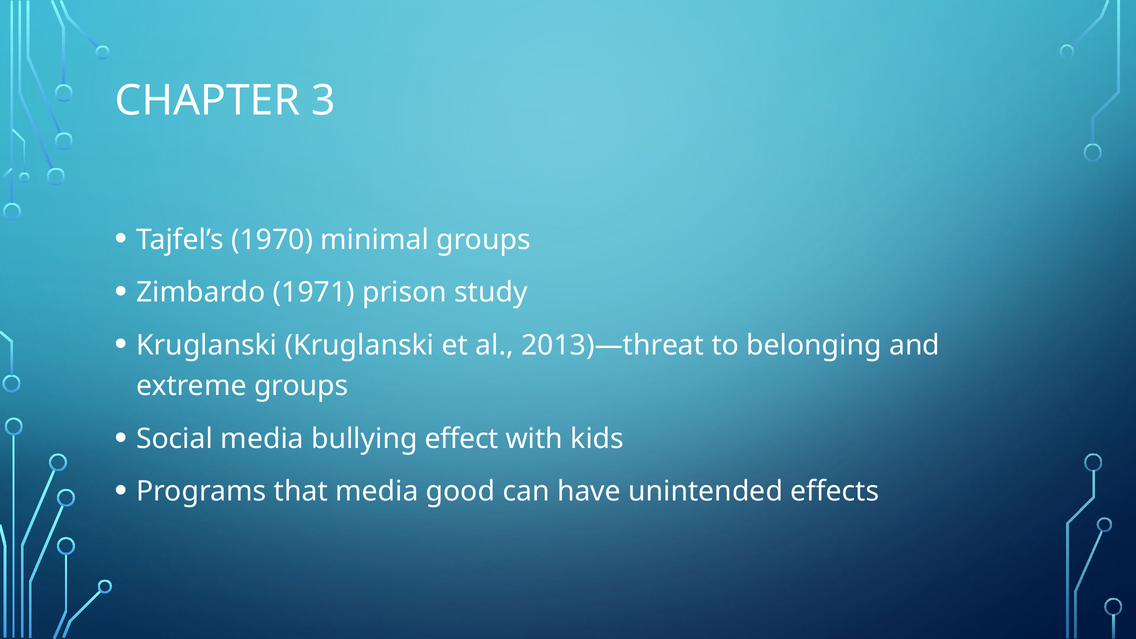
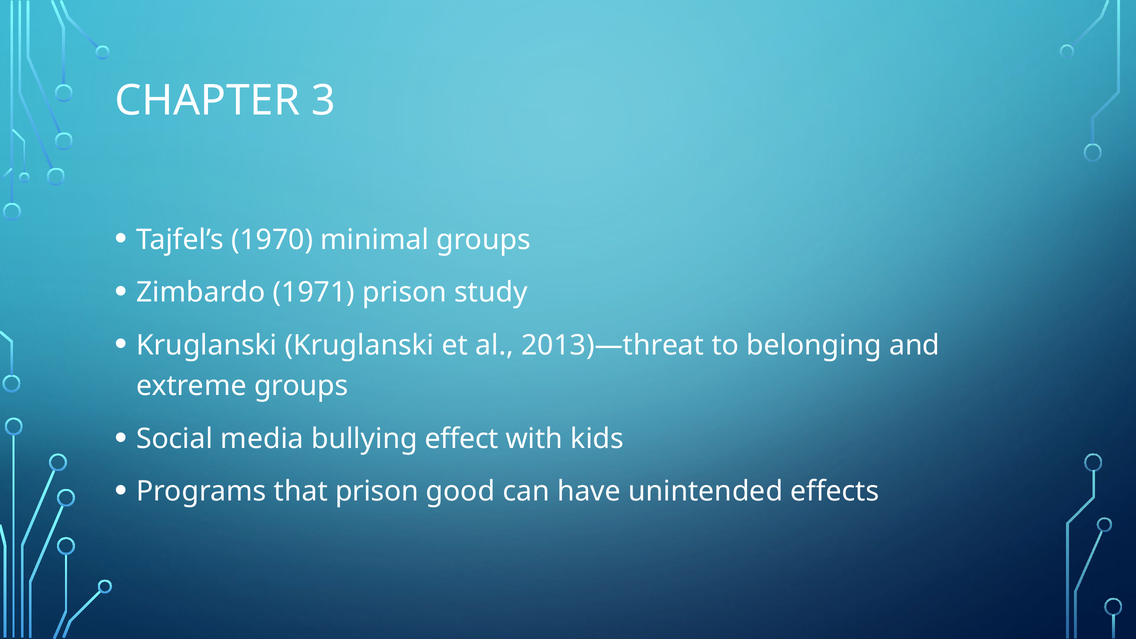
that media: media -> prison
